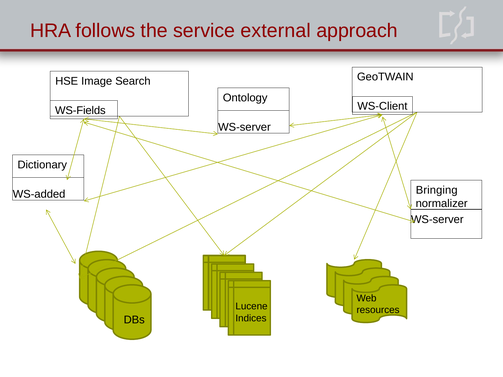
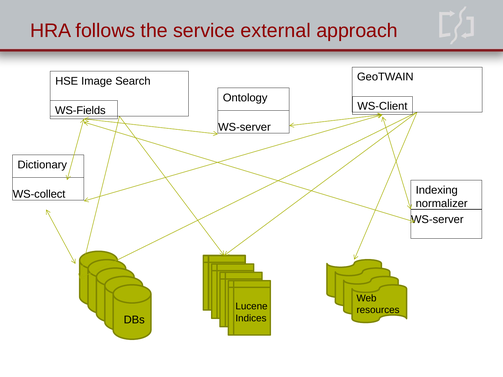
Bringing: Bringing -> Indexing
WS-added: WS-added -> WS-collect
